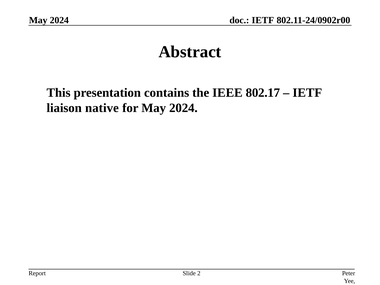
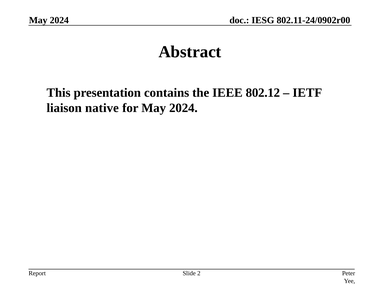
IETF at (263, 20): IETF -> IESG
802.17: 802.17 -> 802.12
